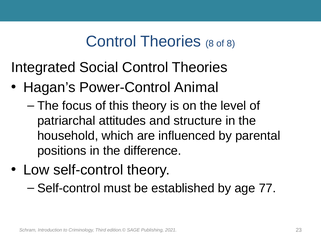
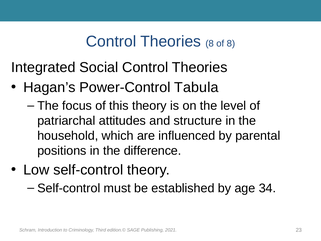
Animal: Animal -> Tabula
77: 77 -> 34
